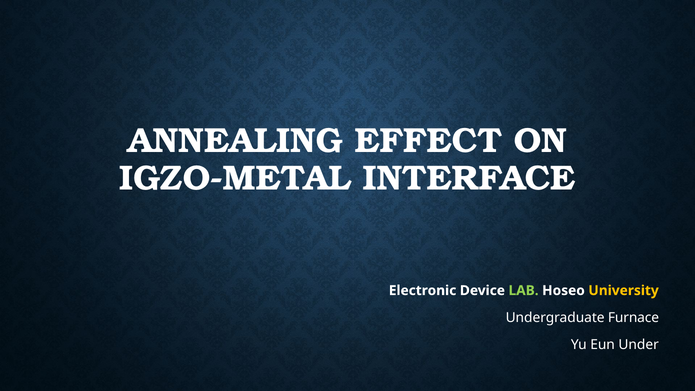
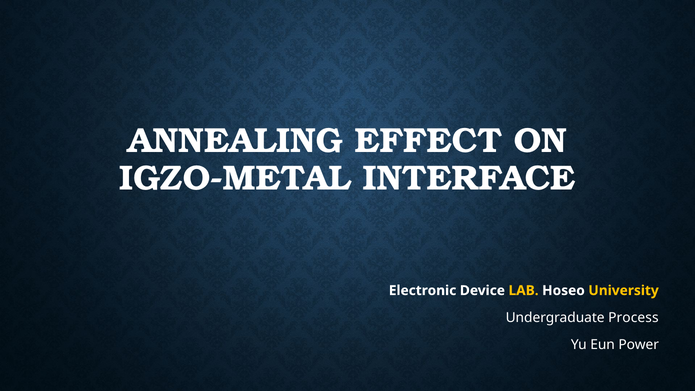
LAB colour: light green -> yellow
Furnace: Furnace -> Process
Under: Under -> Power
